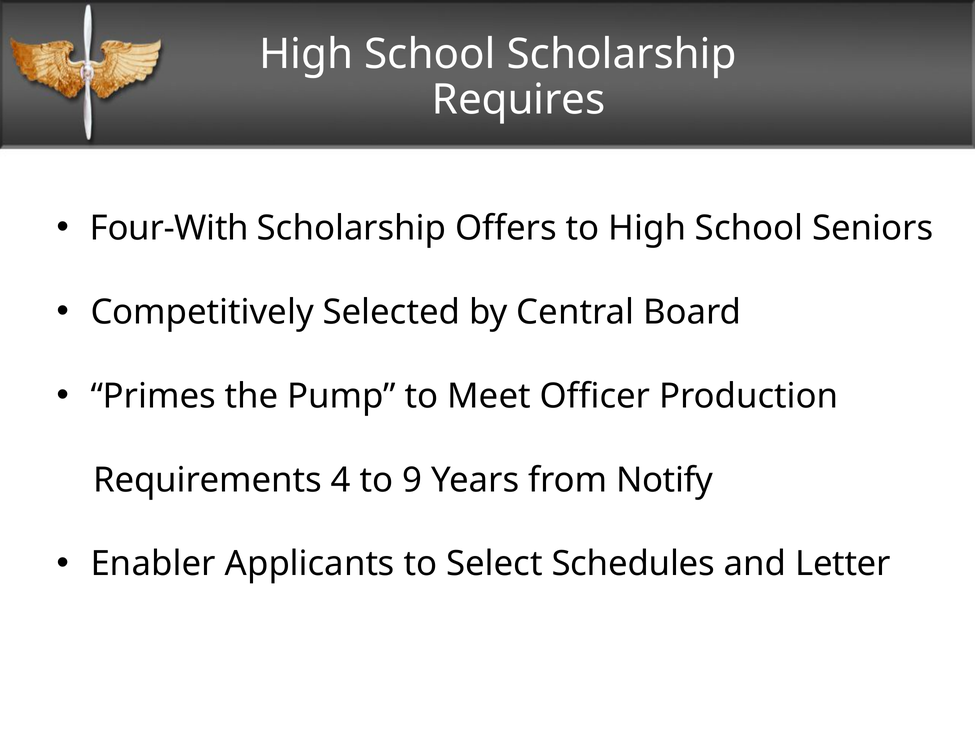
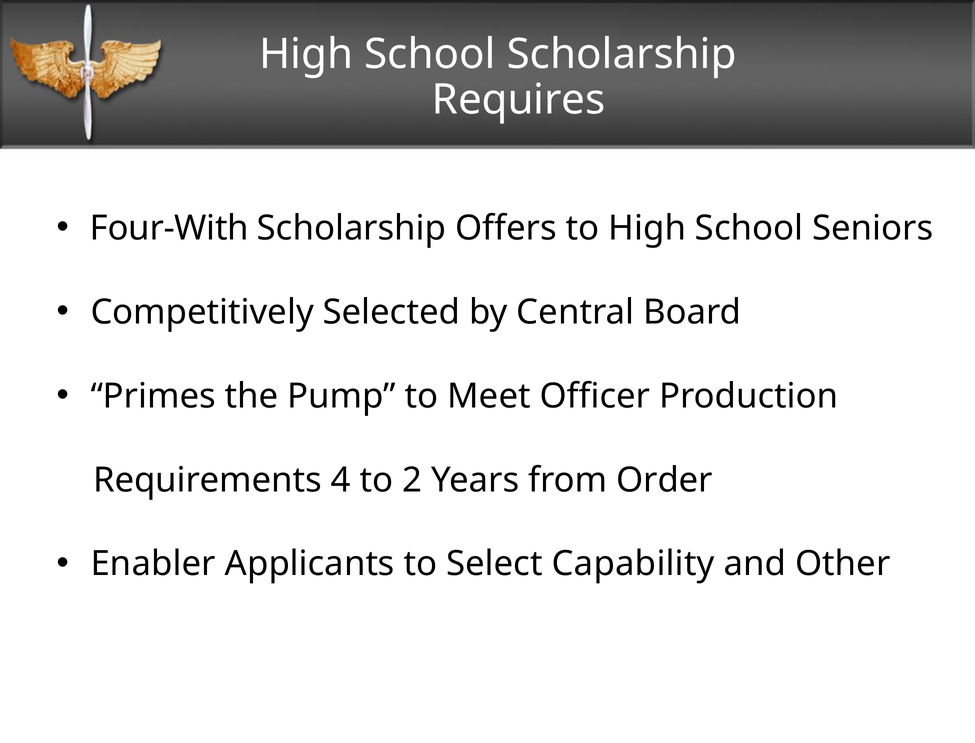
9: 9 -> 2
Notify: Notify -> Order
Schedules: Schedules -> Capability
Letter: Letter -> Other
